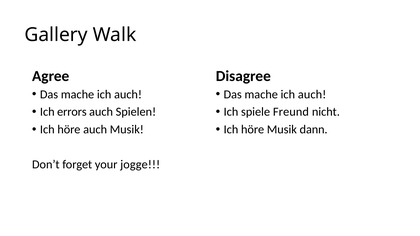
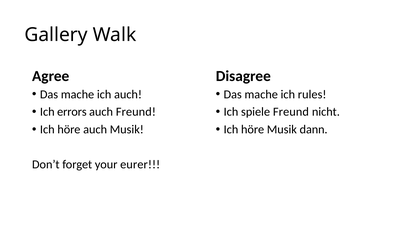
auch at (312, 94): auch -> rules
auch Spielen: Spielen -> Freund
jogge: jogge -> eurer
